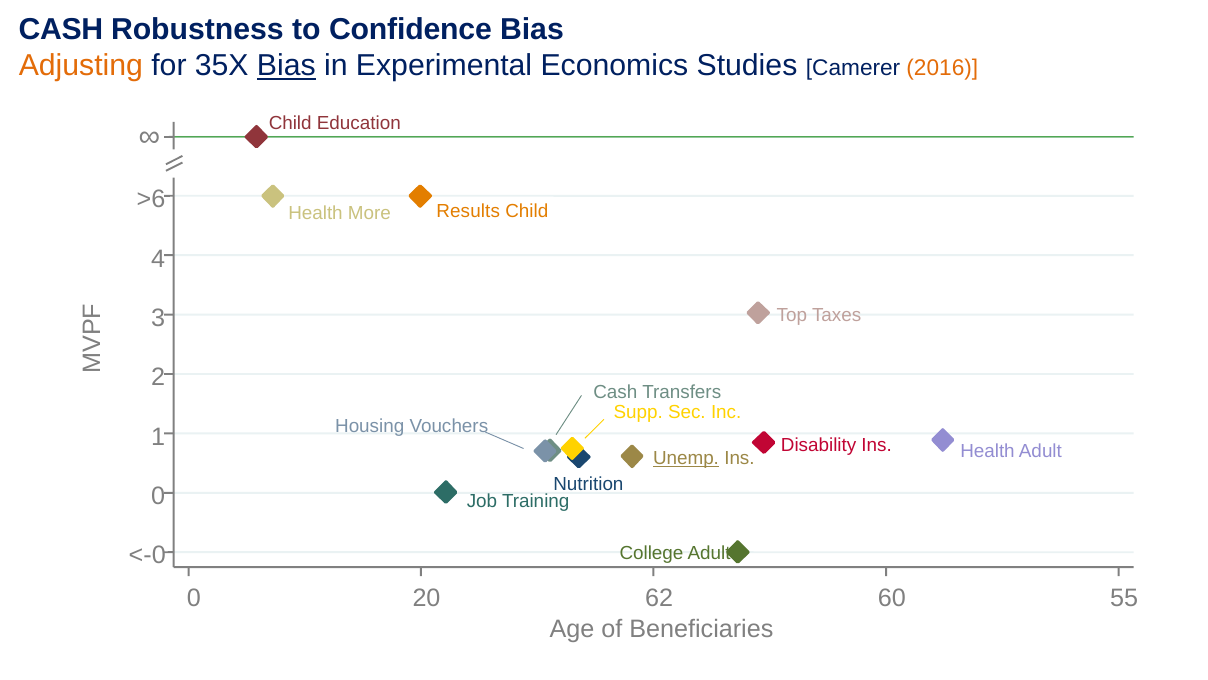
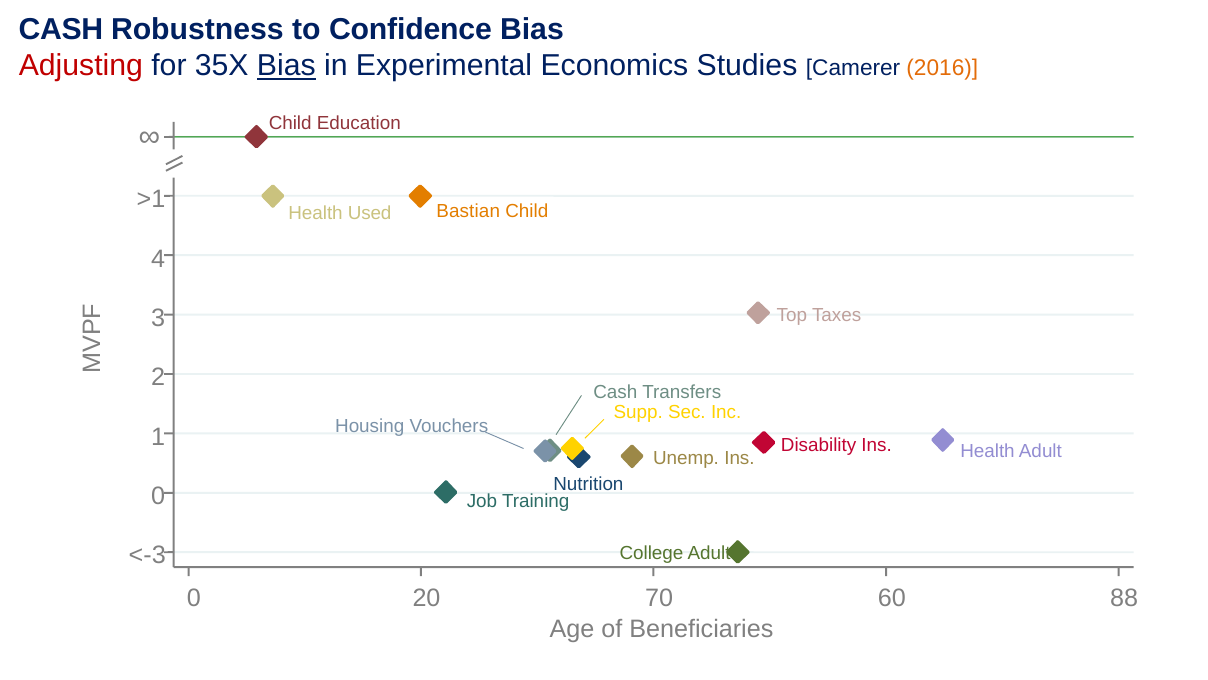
Adjusting colour: orange -> red
>6: >6 -> >1
Results: Results -> Bastian
More: More -> Used
Unemp underline: present -> none
<-0: <-0 -> <-3
62: 62 -> 70
55: 55 -> 88
